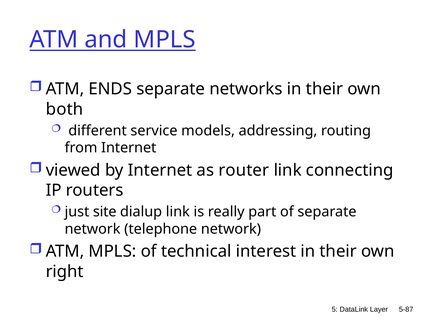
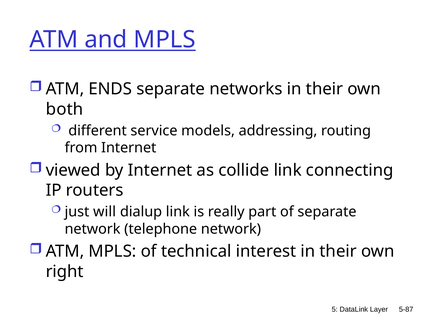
router: router -> collide
site: site -> will
